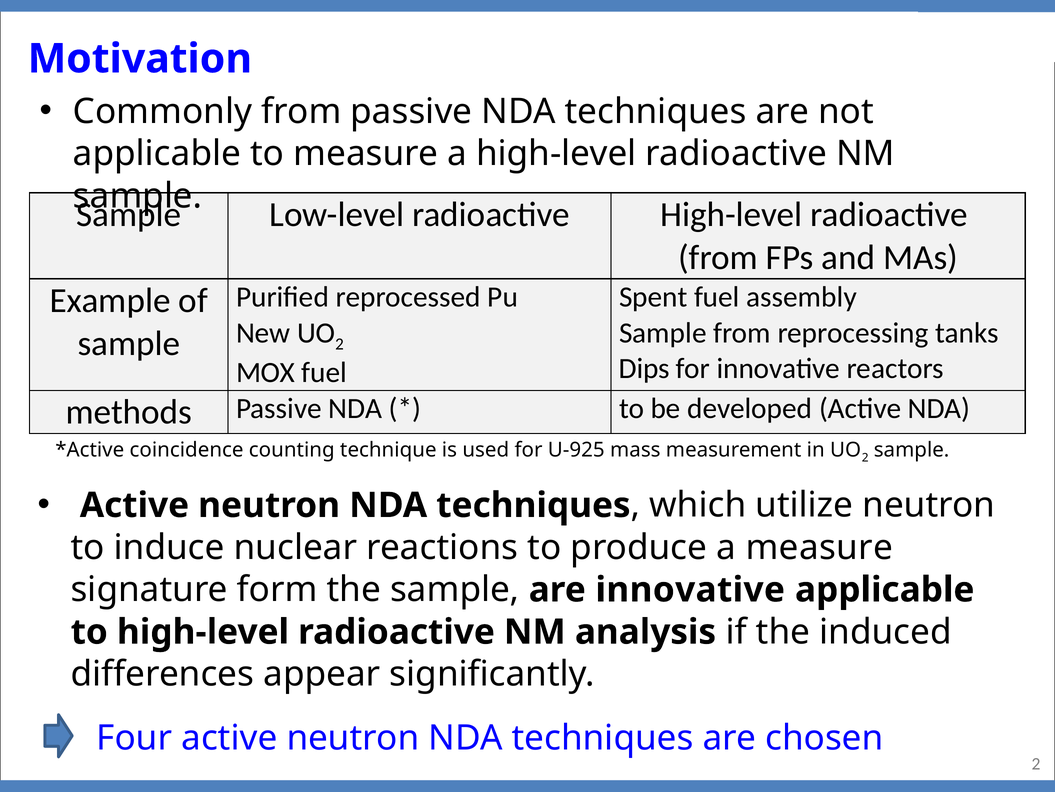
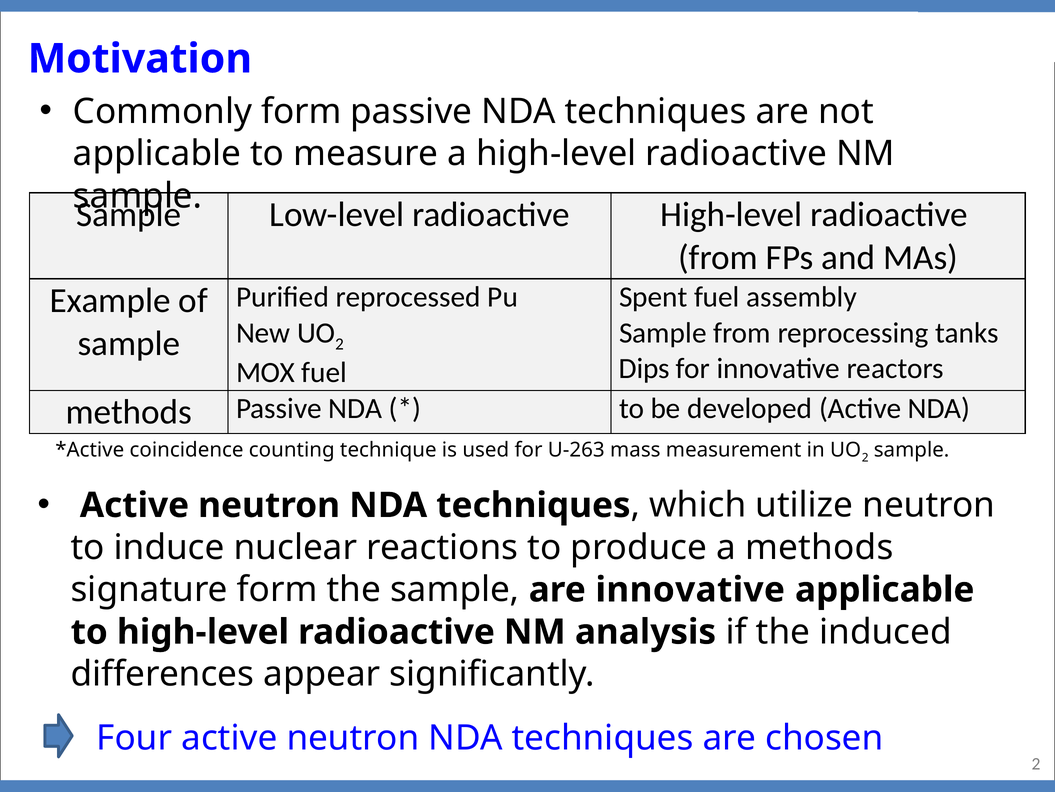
Commonly from: from -> form
U-925: U-925 -> U-263
a measure: measure -> methods
